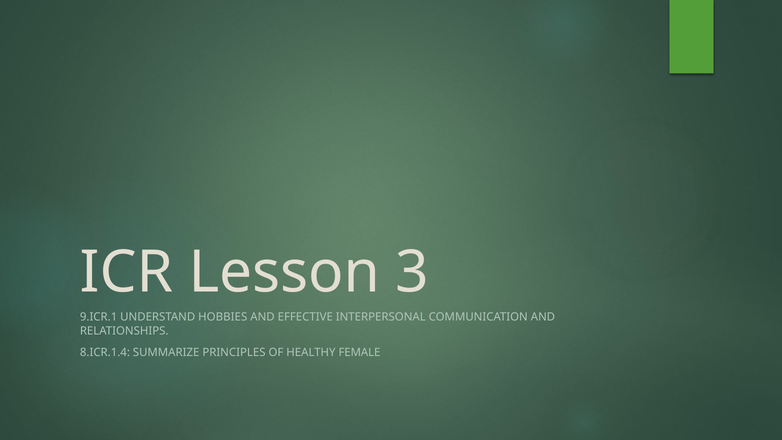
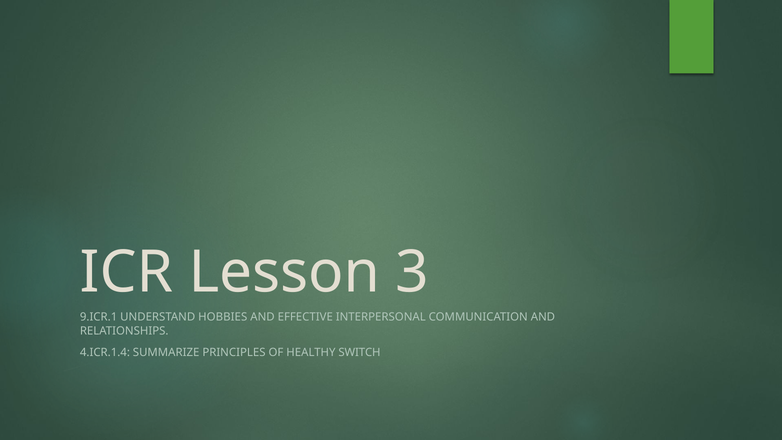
8.ICR.1.4: 8.ICR.1.4 -> 4.ICR.1.4
FEMALE: FEMALE -> SWITCH
